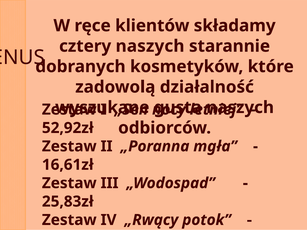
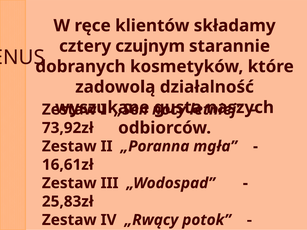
cztery naszych: naszych -> czujnym
52,92zł: 52,92zł -> 73,92zł
